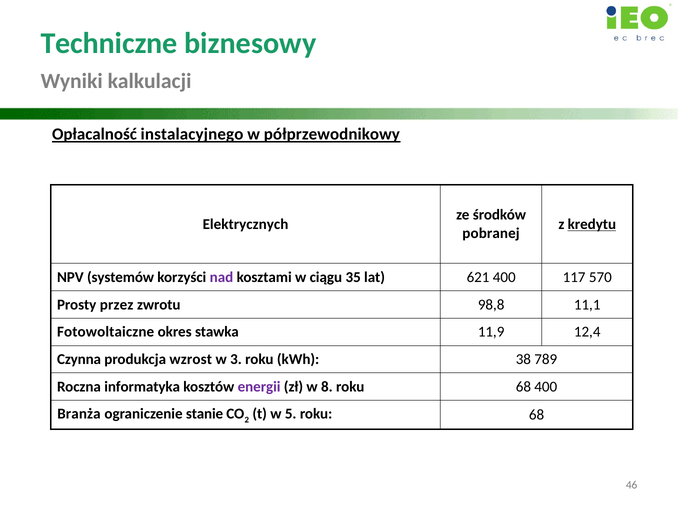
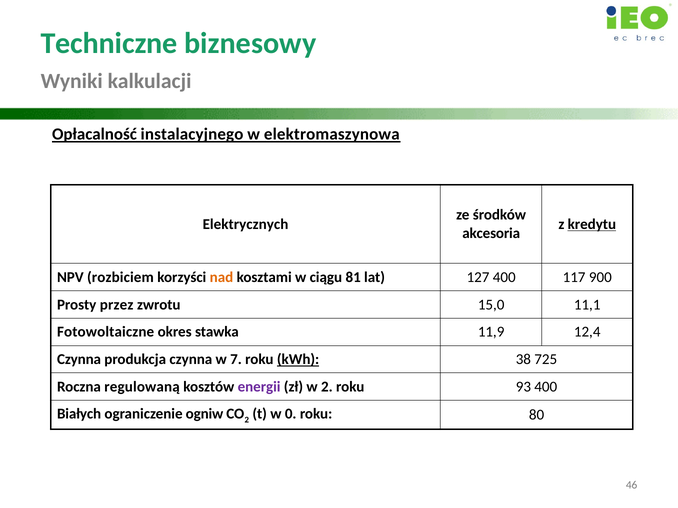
półprzewodnikowy: półprzewodnikowy -> elektromaszynowa
pobranej: pobranej -> akcesoria
systemów: systemów -> rozbiciem
nad colour: purple -> orange
35: 35 -> 81
621: 621 -> 127
570: 570 -> 900
98,8: 98,8 -> 15,0
produkcja wzrost: wzrost -> czynna
3: 3 -> 7
kWh underline: none -> present
789: 789 -> 725
informatyka: informatyka -> regulowaną
w 8: 8 -> 2
68 at (523, 387): 68 -> 93
Branża: Branża -> Białych
stanie: stanie -> ogniw
5: 5 -> 0
68 at (537, 415): 68 -> 80
